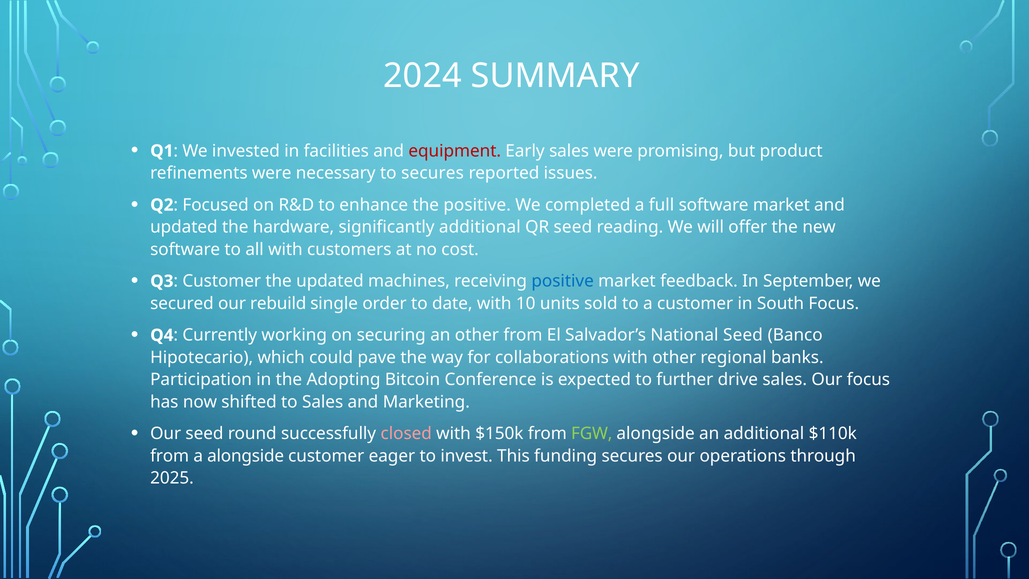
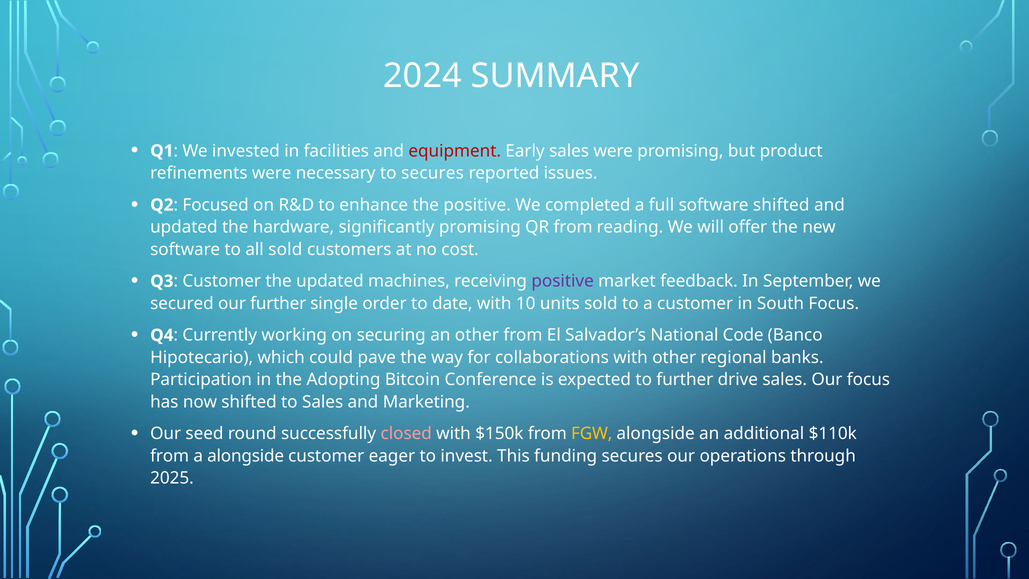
software market: market -> shifted
significantly additional: additional -> promising
QR seed: seed -> from
all with: with -> sold
positive at (563, 281) colour: blue -> purple
our rebuild: rebuild -> further
National Seed: Seed -> Code
FGW colour: light green -> yellow
